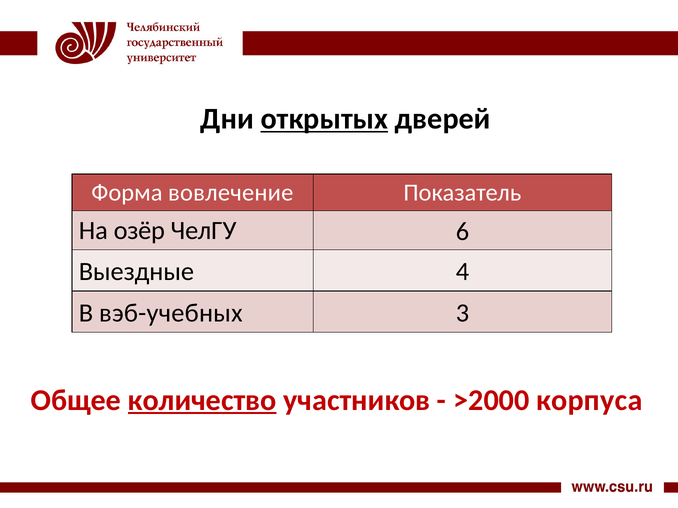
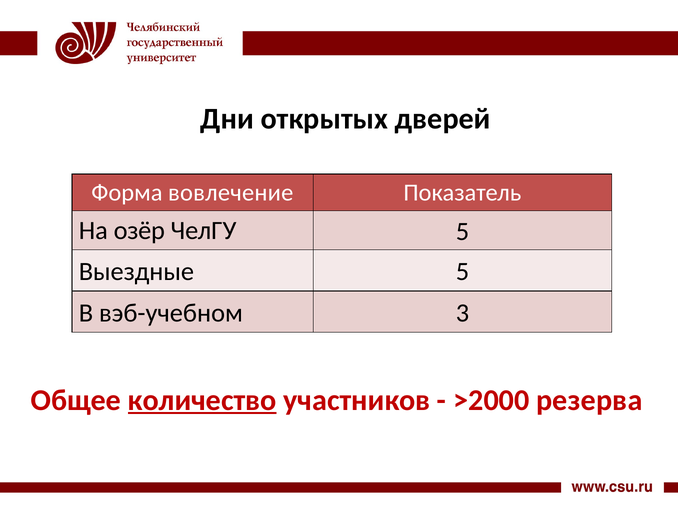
открытых underline: present -> none
ЧелГУ 6: 6 -> 5
Выездные 4: 4 -> 5
вэб-учебных: вэб-учебных -> вэб-учебном
корпуса: корпуса -> резерва
